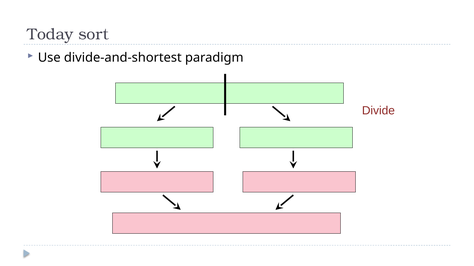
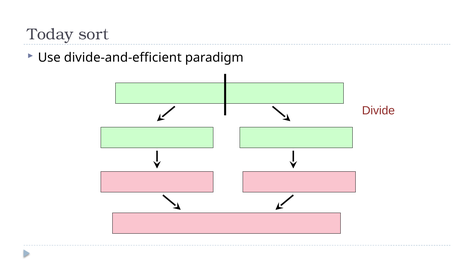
divide-and-shortest: divide-and-shortest -> divide-and-efficient
